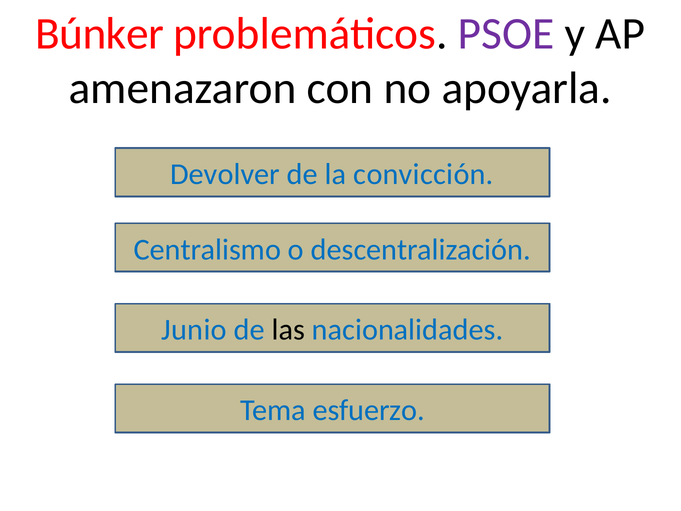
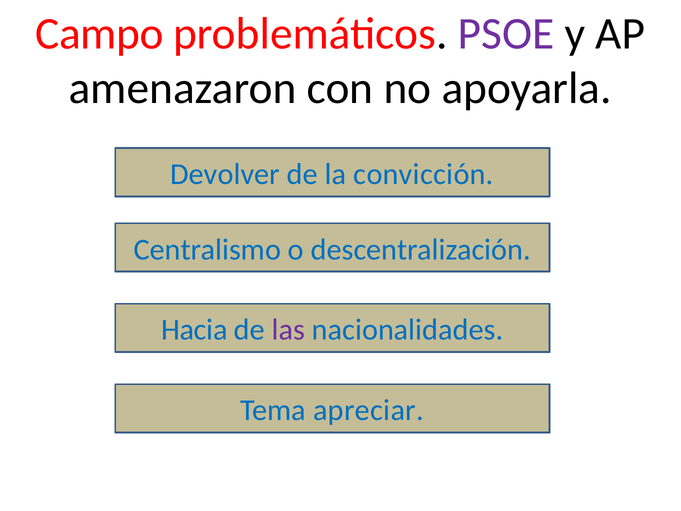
Búnker: Búnker -> Campo
Junio: Junio -> Hacia
las colour: black -> purple
esfuerzo: esfuerzo -> apreciar
